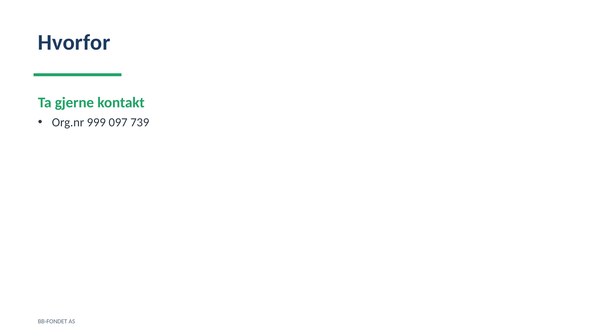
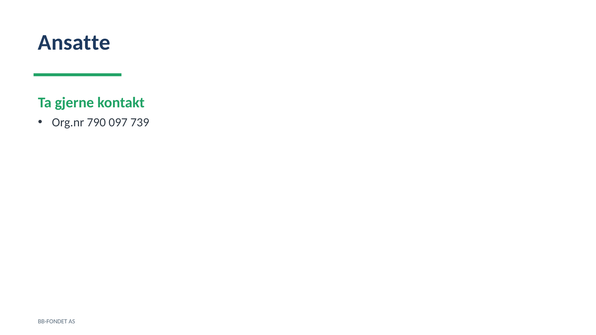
Hvorfor: Hvorfor -> Ansatte
999: 999 -> 790
